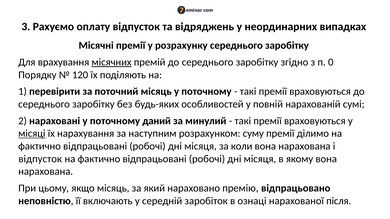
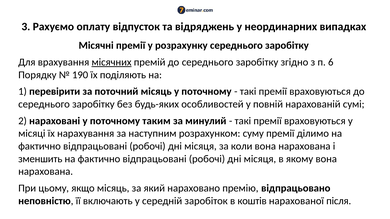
0: 0 -> 6
120: 120 -> 190
даний: даний -> таким
місяці underline: present -> none
відпусток at (40, 159): відпусток -> зменшить
ознаці: ознаці -> коштів
